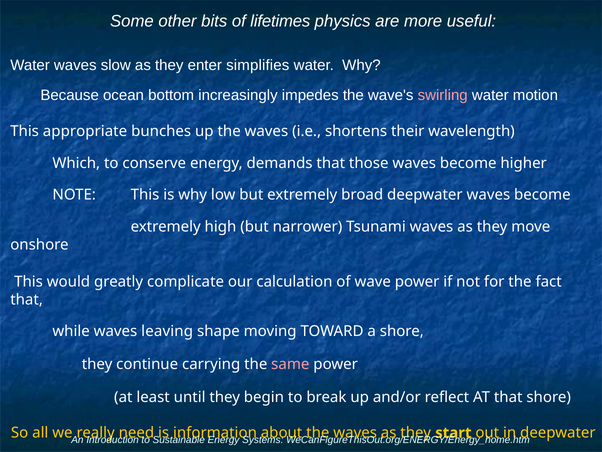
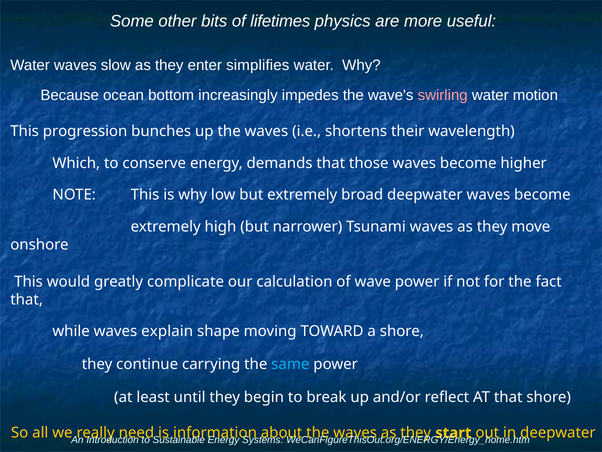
appropriate: appropriate -> progression
leaving: leaving -> explain
same colour: pink -> light blue
